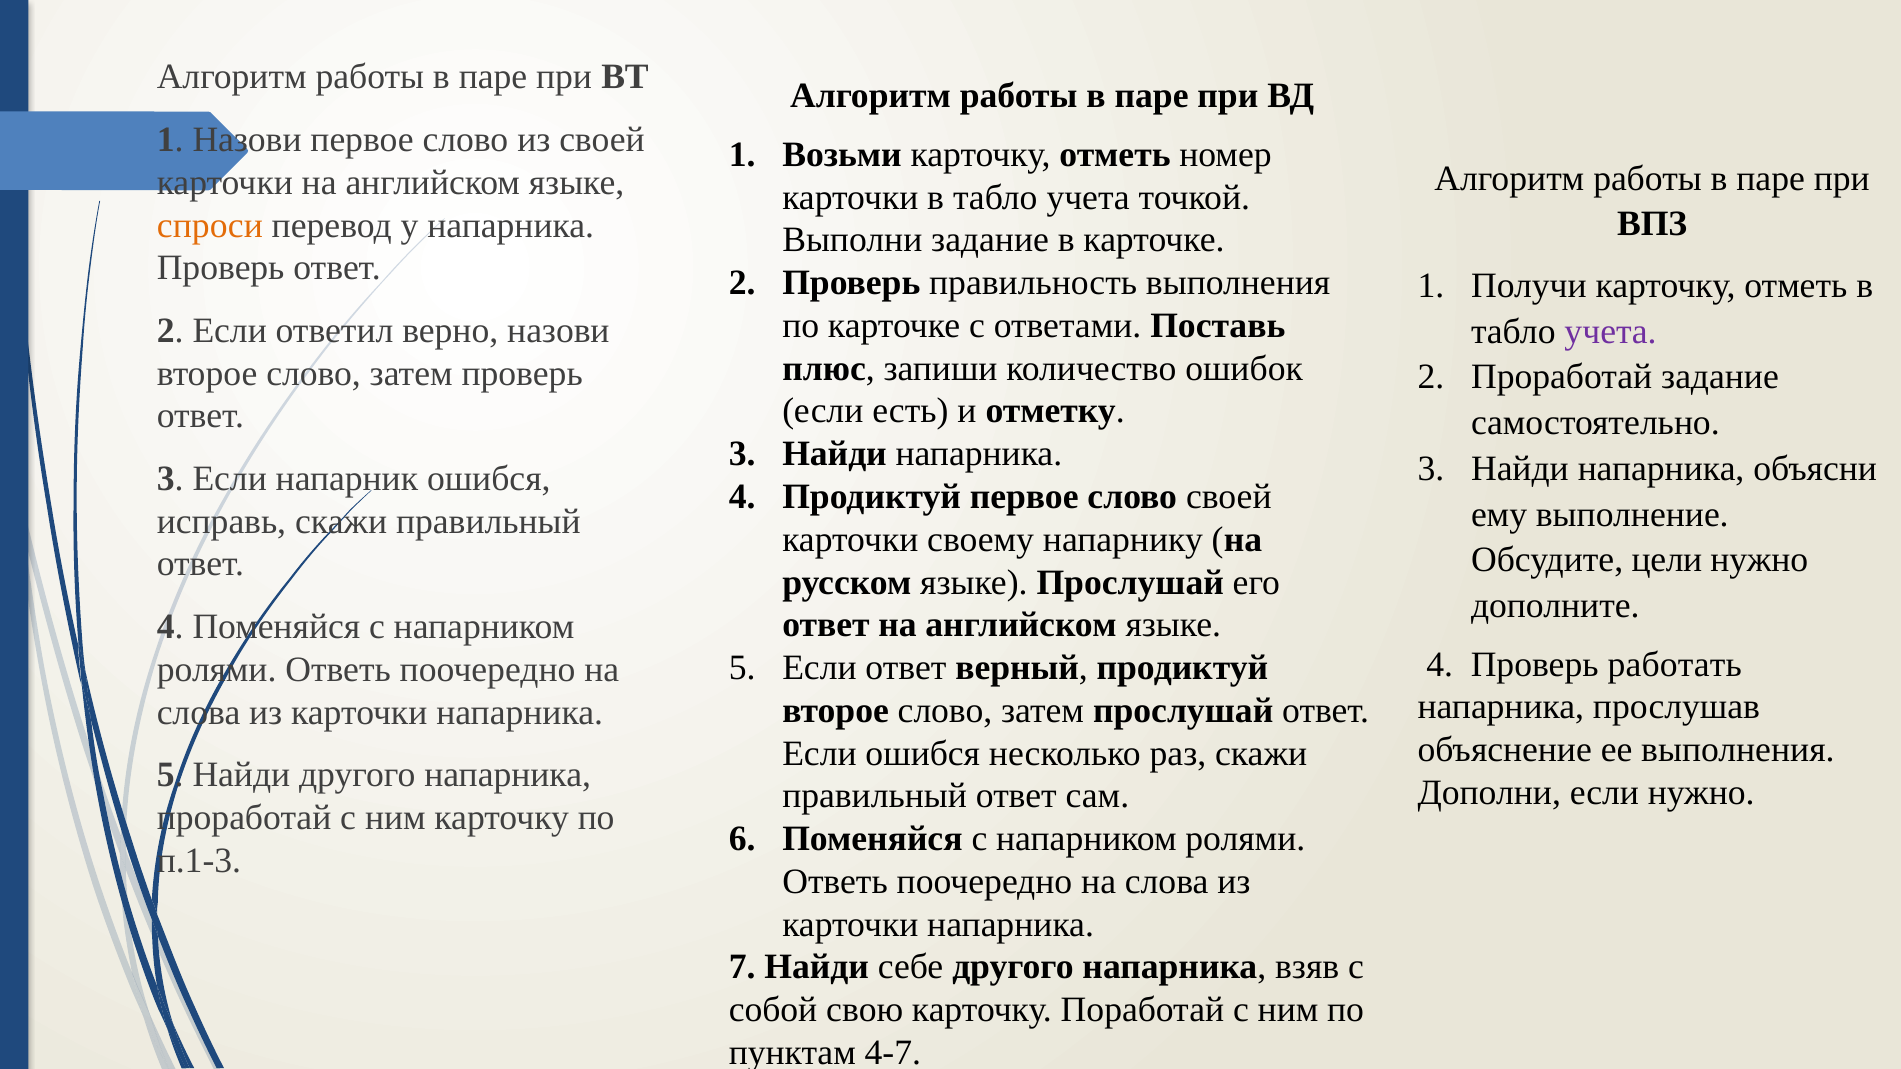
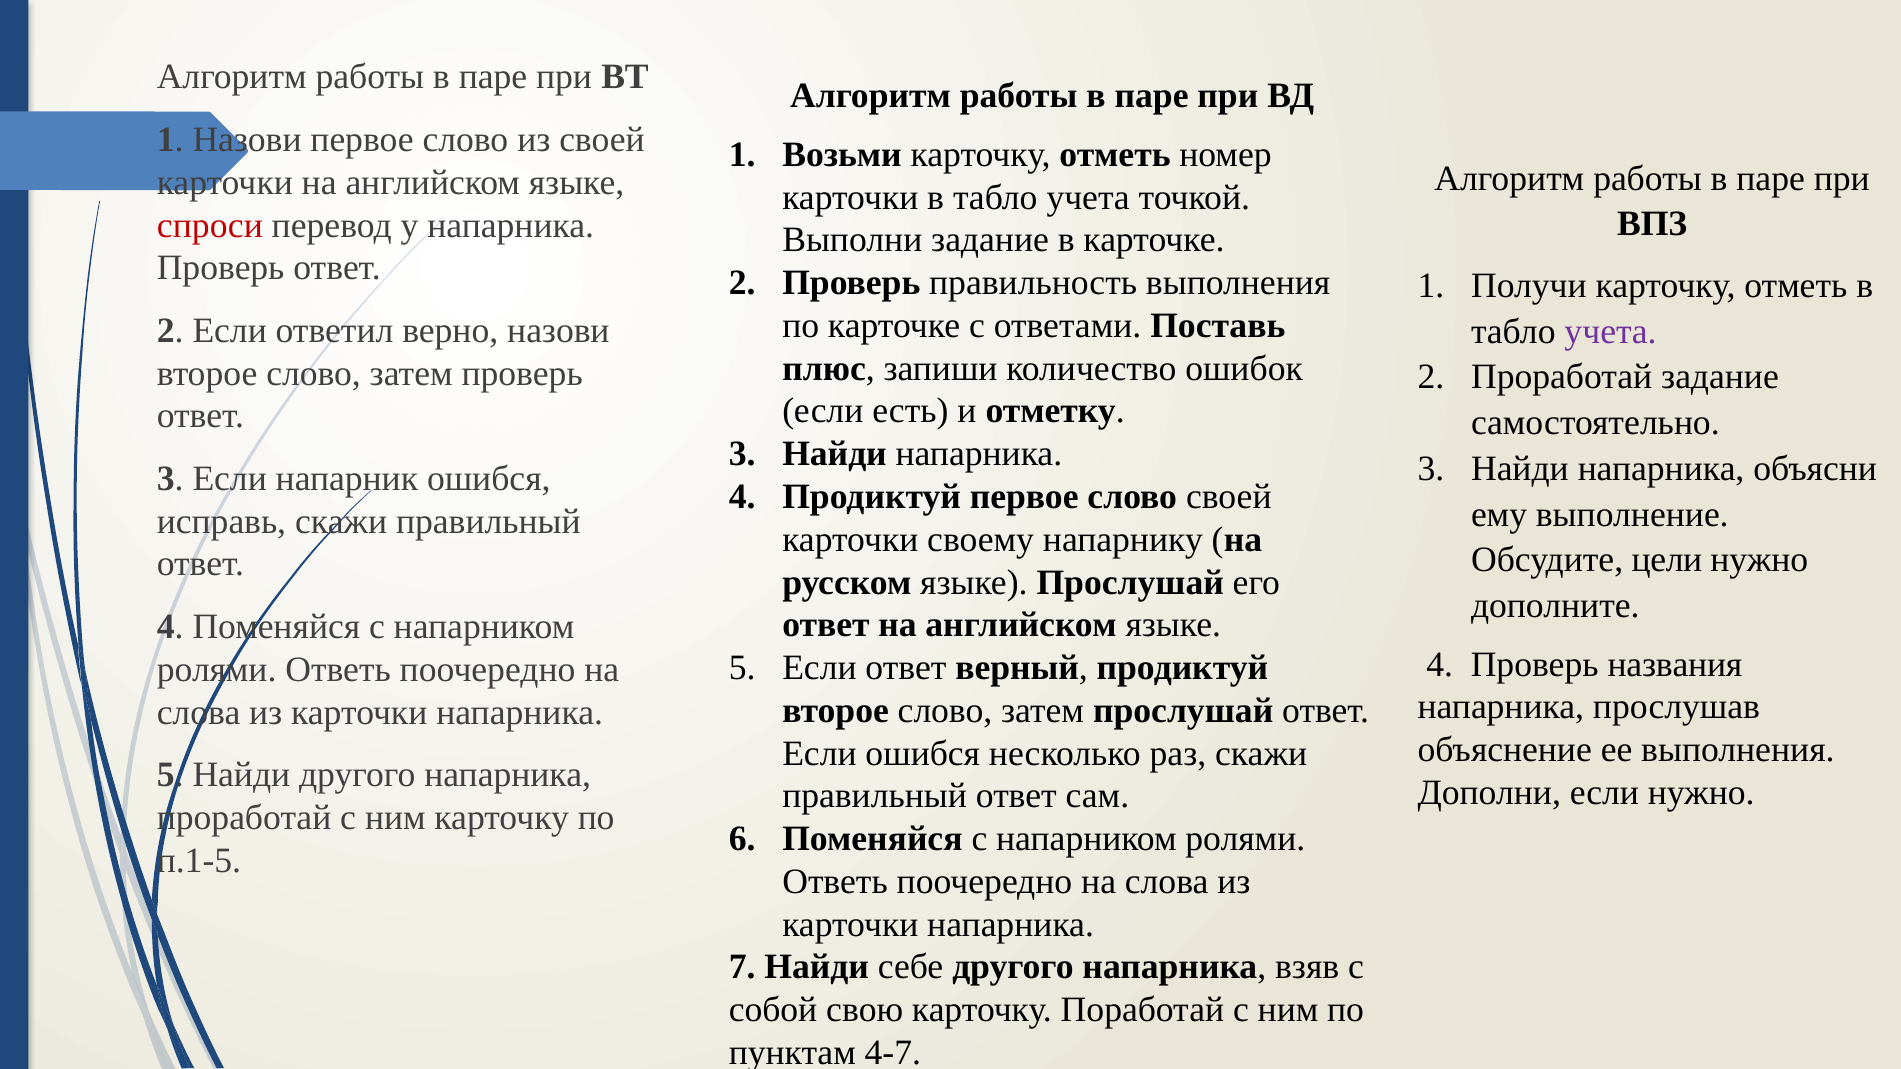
спроси colour: orange -> red
работать: работать -> названия
п.1-3: п.1-3 -> п.1-5
